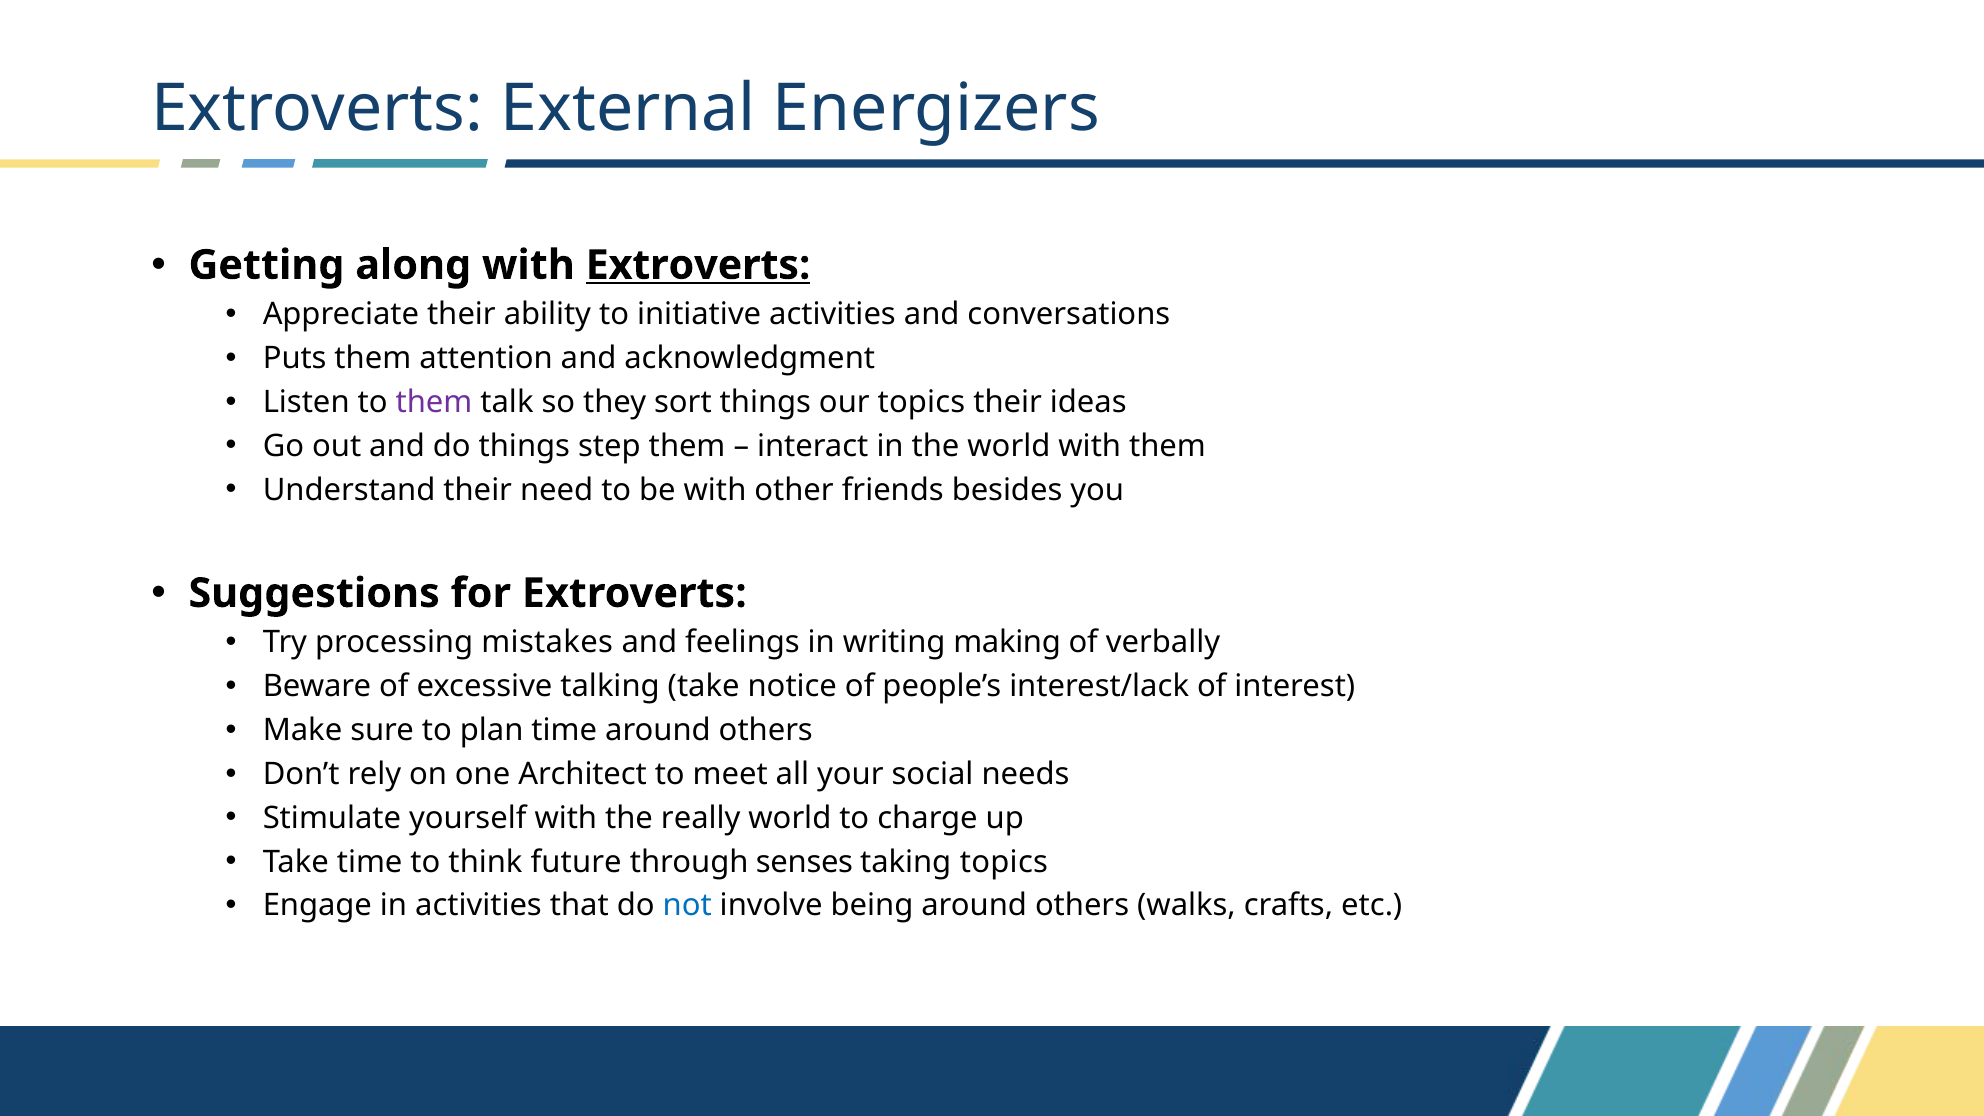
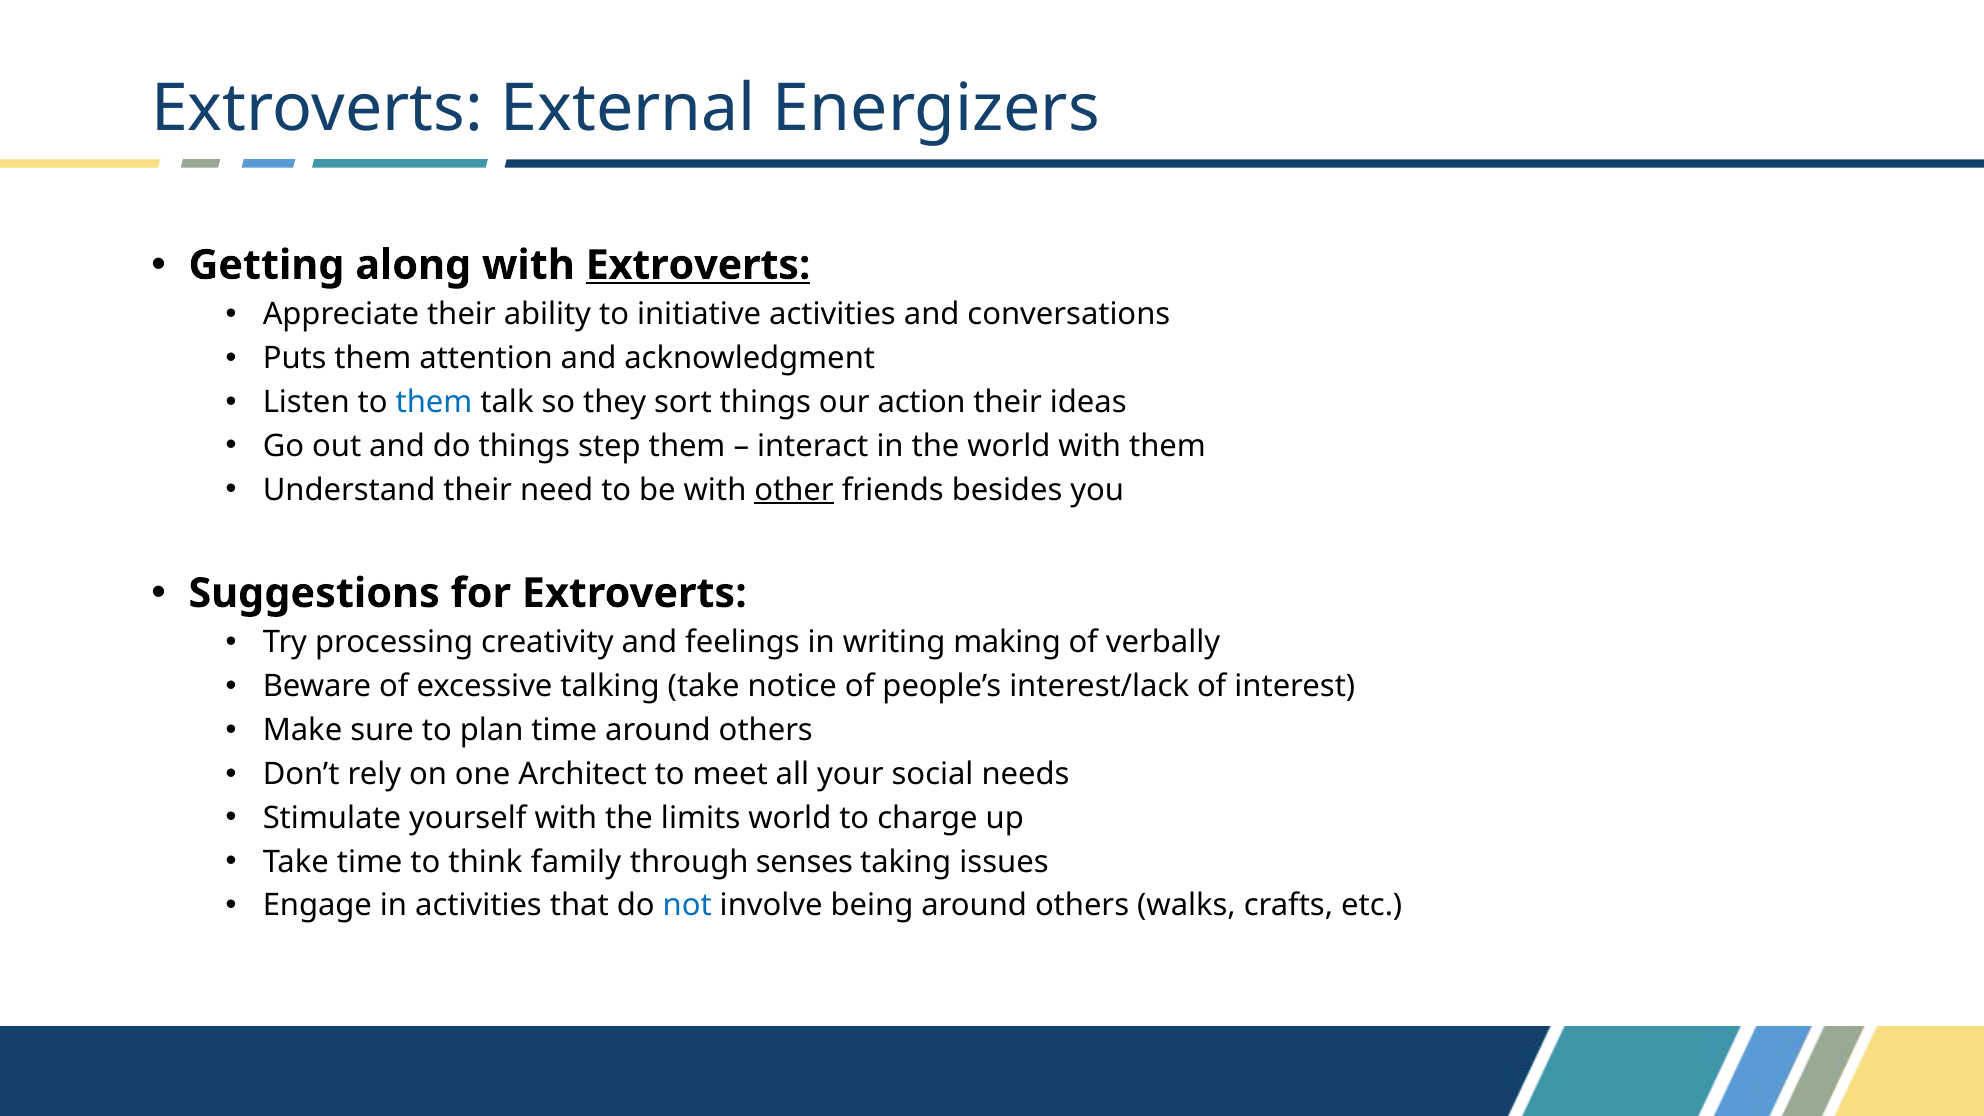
them at (434, 402) colour: purple -> blue
our topics: topics -> action
other underline: none -> present
mistakes: mistakes -> creativity
really: really -> limits
future: future -> family
taking topics: topics -> issues
